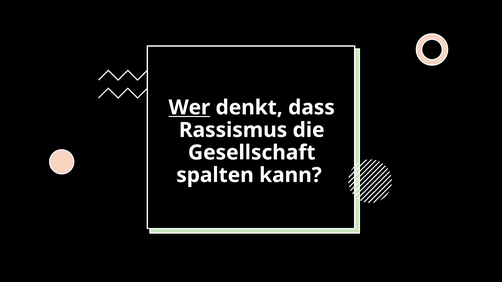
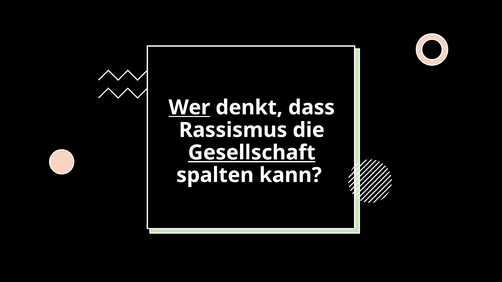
Gesellschaft underline: none -> present
